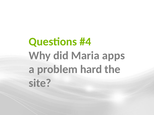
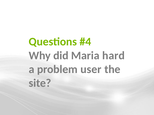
apps: apps -> hard
hard: hard -> user
